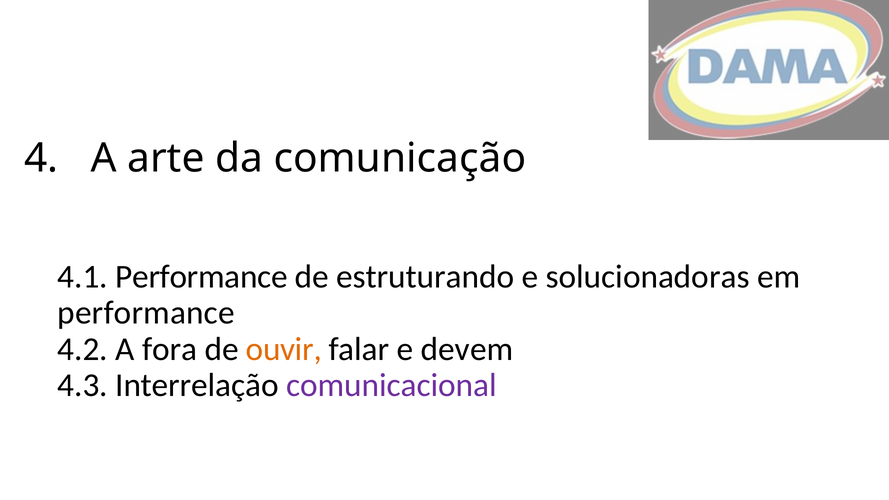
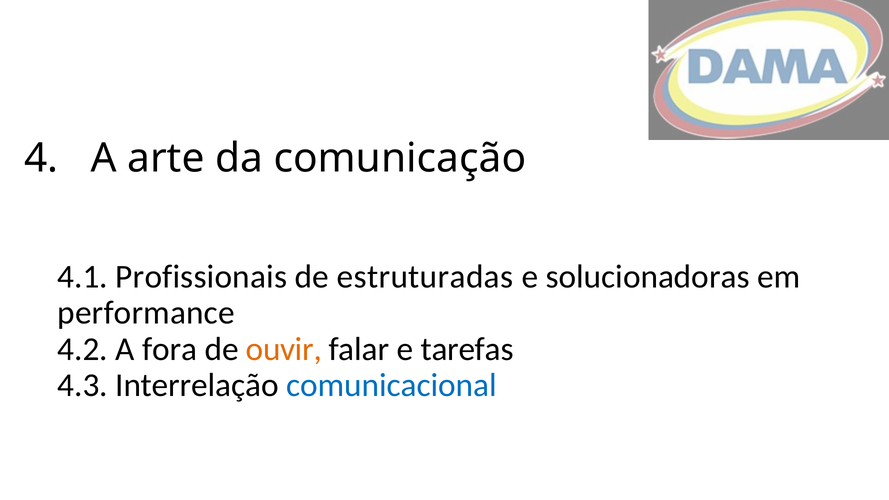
4.1 Performance: Performance -> Profissionais
estruturando: estruturando -> estruturadas
devem: devem -> tarefas
comunicacional colour: purple -> blue
